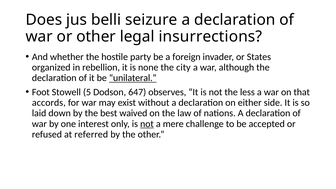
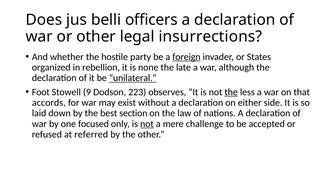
seizure: seizure -> officers
foreign underline: none -> present
city: city -> late
5: 5 -> 9
647: 647 -> 223
the at (231, 92) underline: none -> present
waived: waived -> section
interest: interest -> focused
